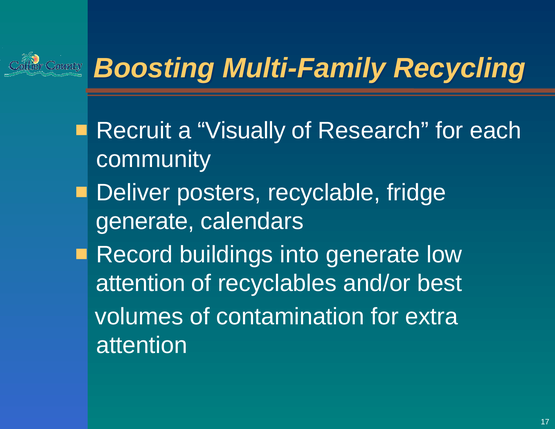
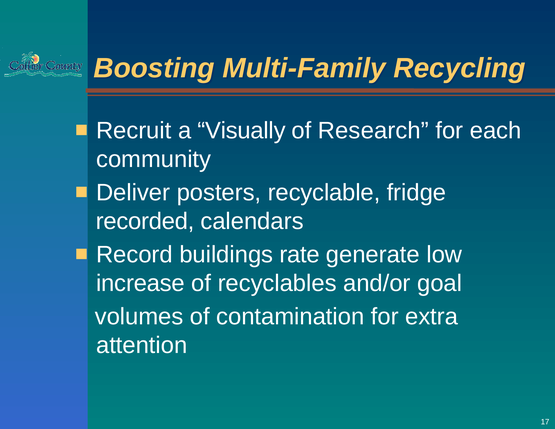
generate at (145, 221): generate -> recorded
into: into -> rate
attention at (141, 283): attention -> increase
best: best -> goal
